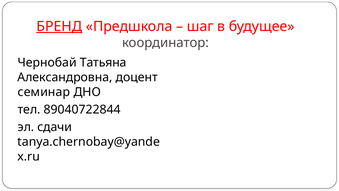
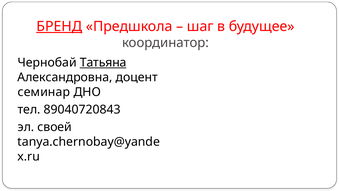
Татьяна underline: none -> present
89040722844: 89040722844 -> 89040720843
сдачи: сдачи -> своей
